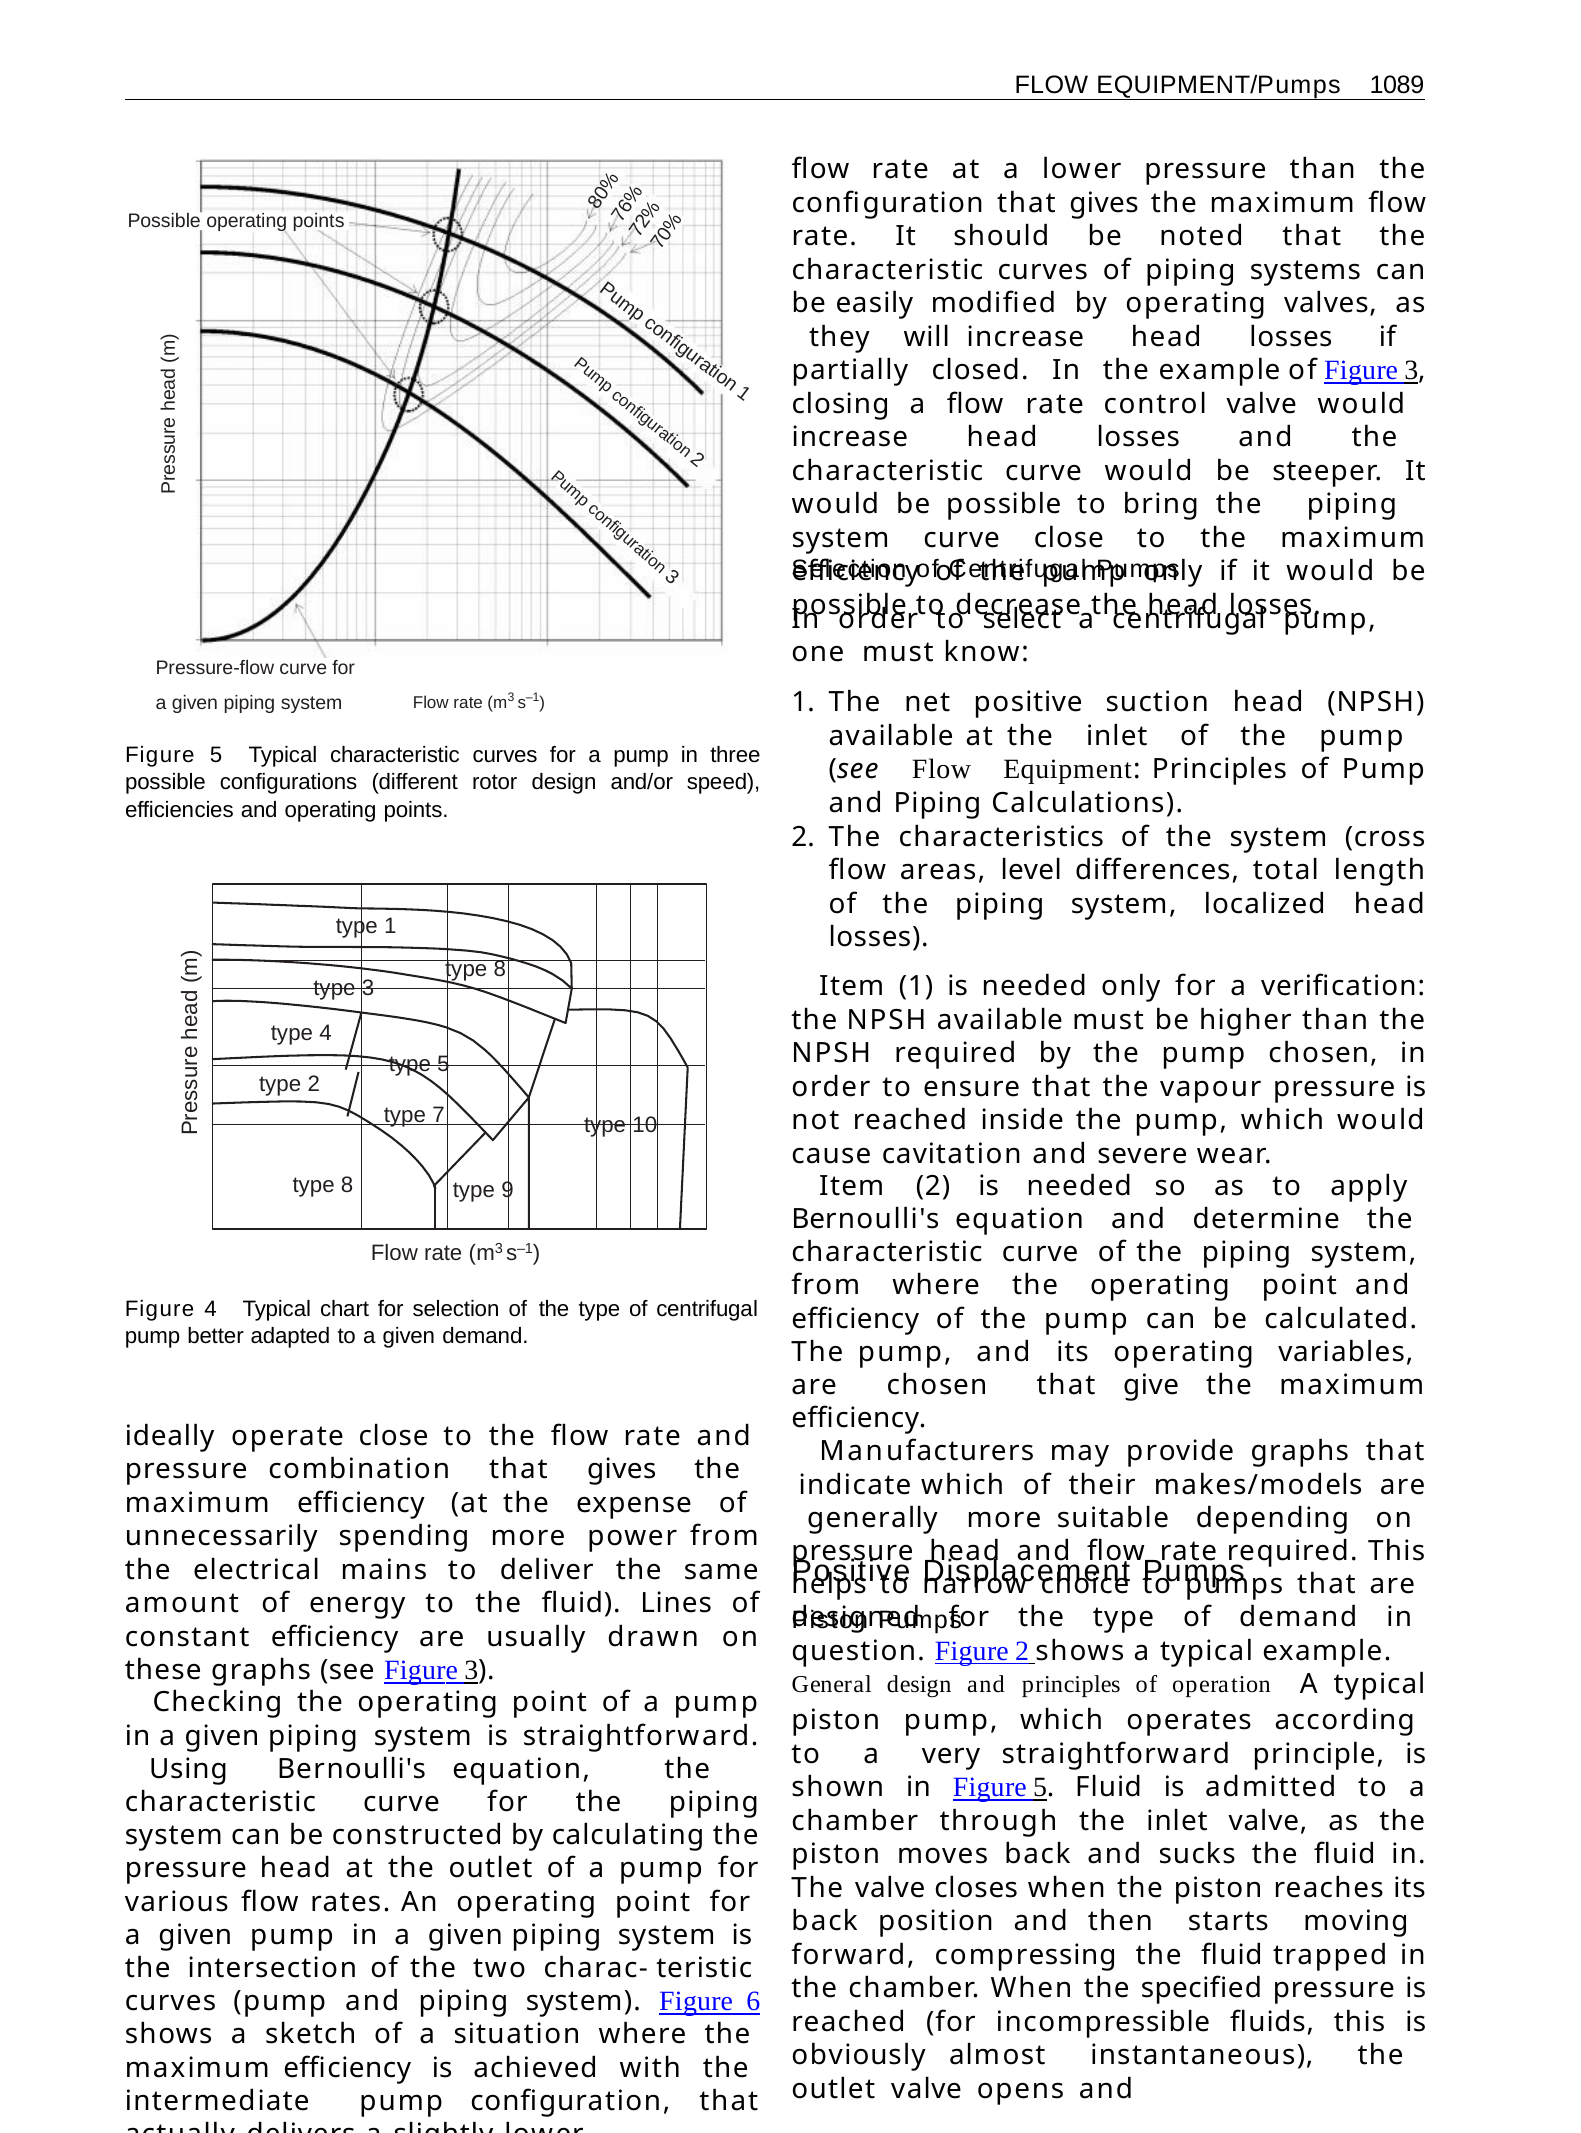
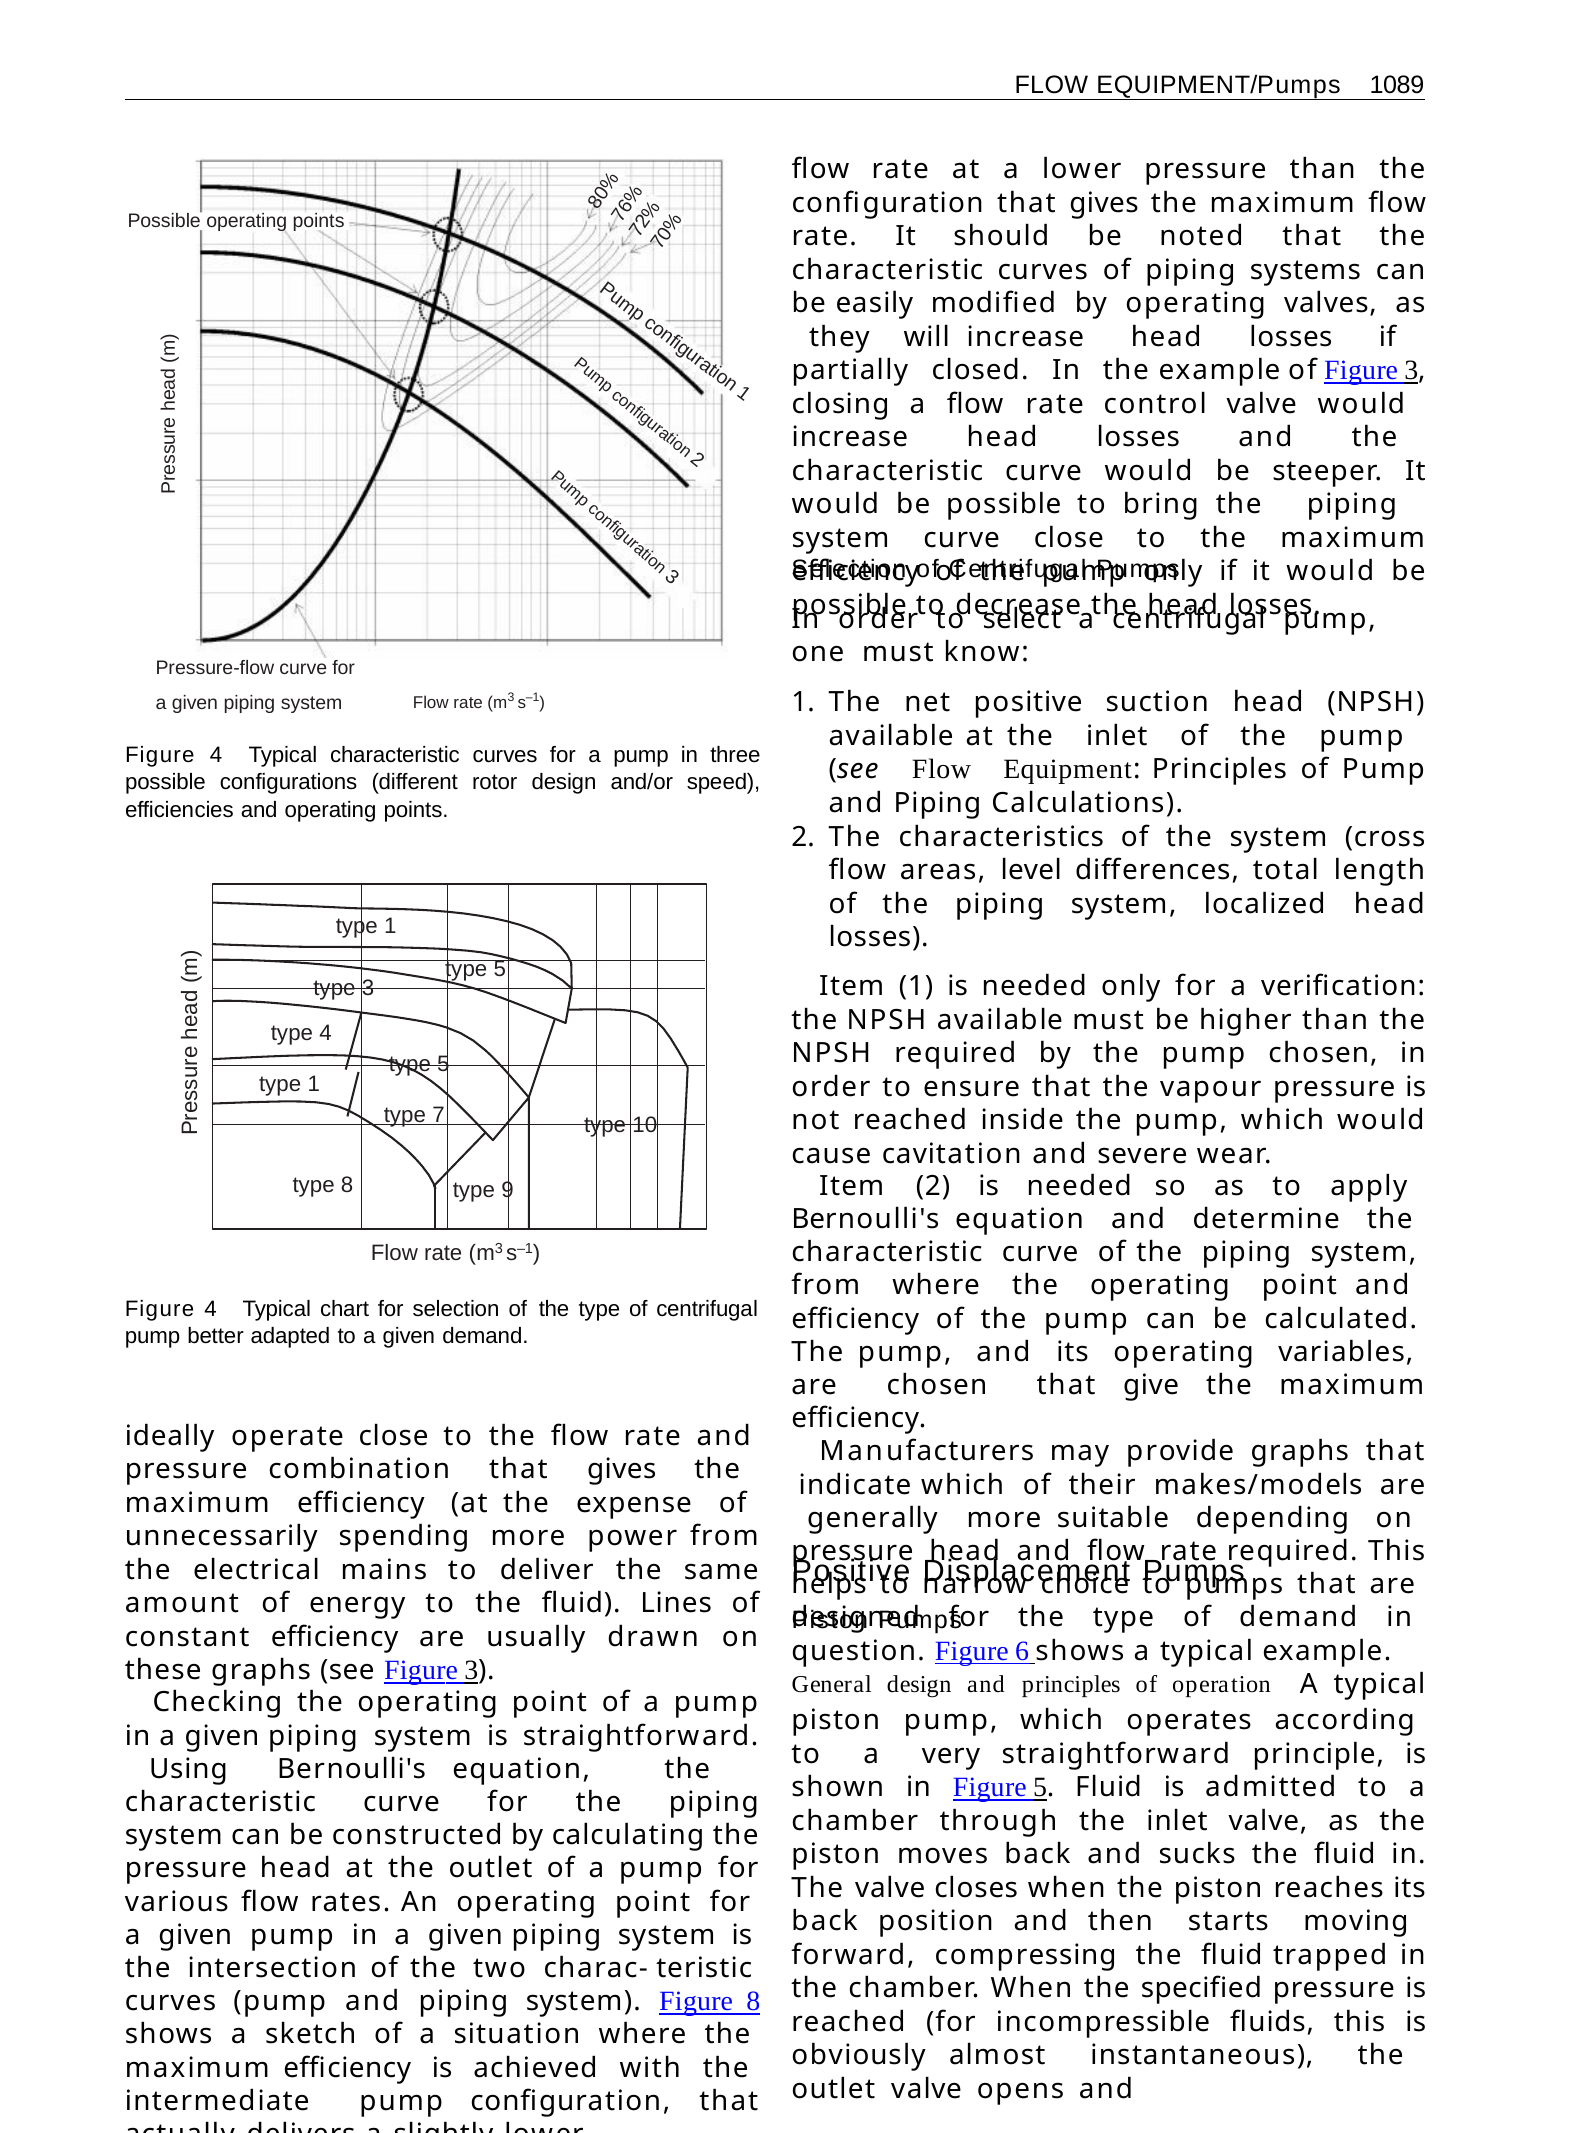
5 at (216, 755): 5 -> 4
8 at (500, 970): 8 -> 5
2 at (314, 1084): 2 -> 1
Figure 2: 2 -> 6
Figure 6: 6 -> 8
